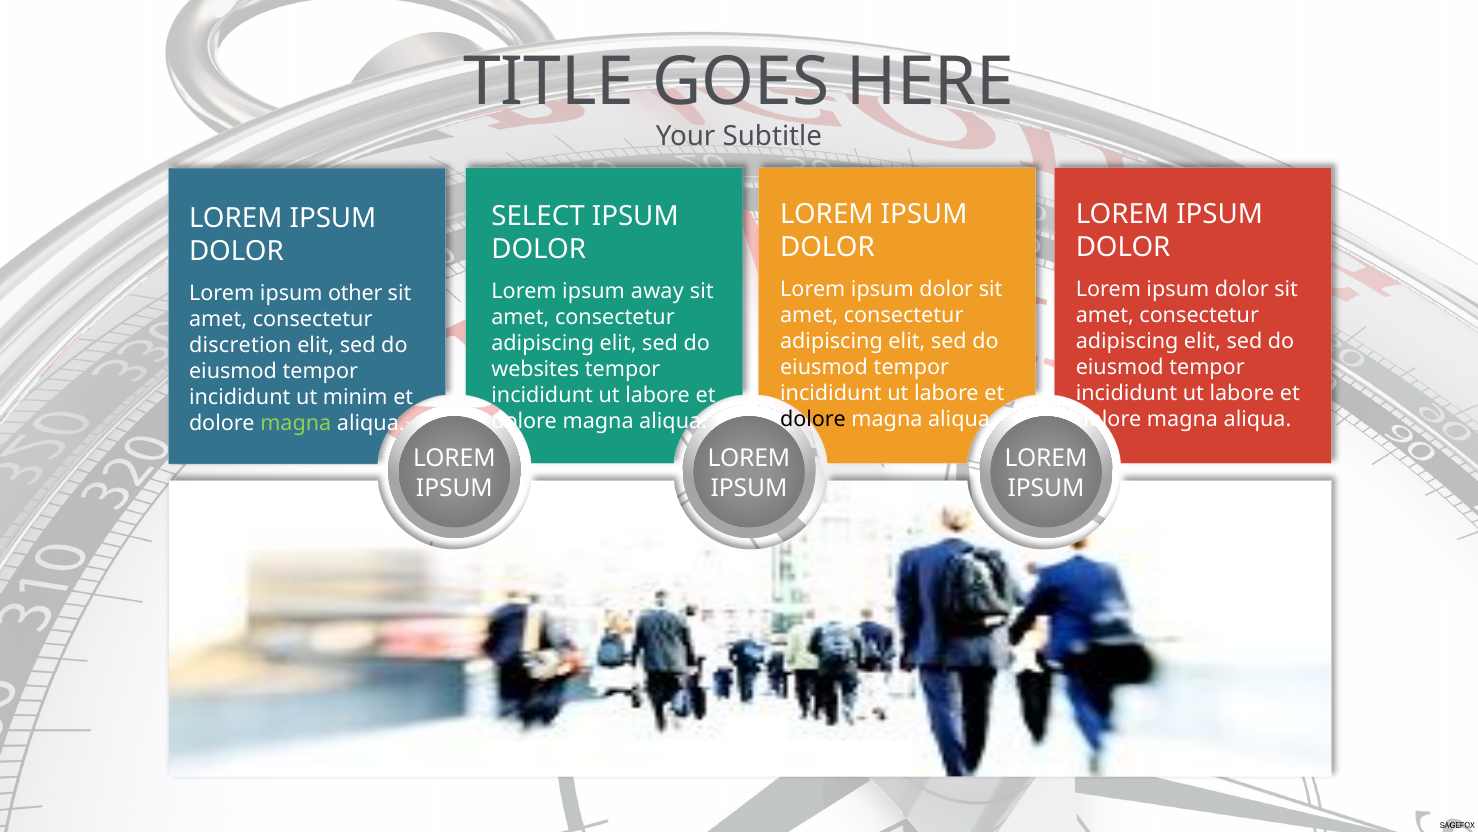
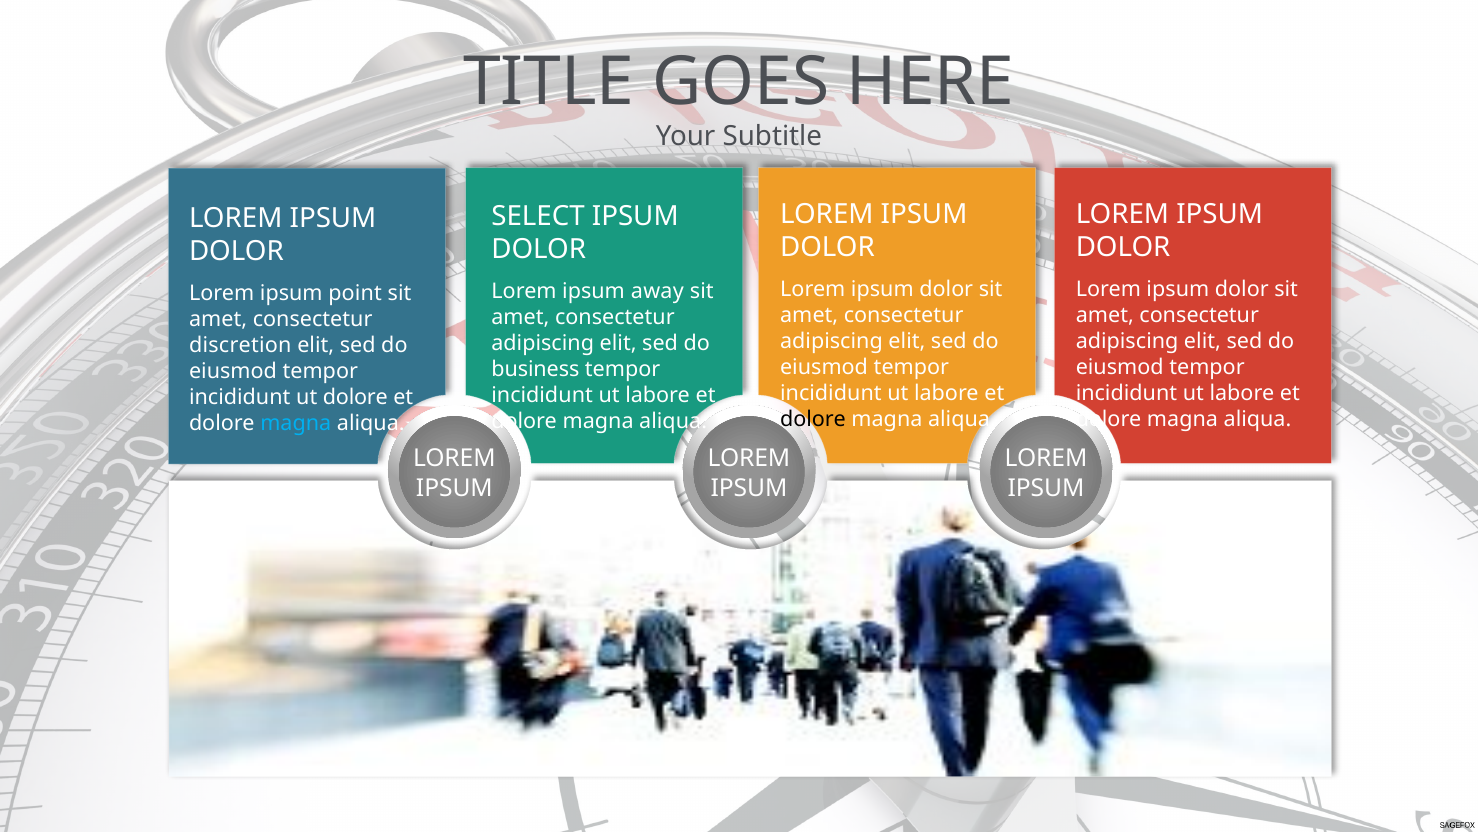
other: other -> point
websites: websites -> business
ut minim: minim -> dolore
magna at (296, 423) colour: light green -> light blue
